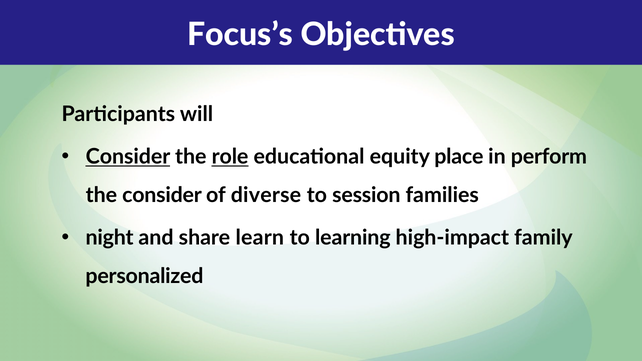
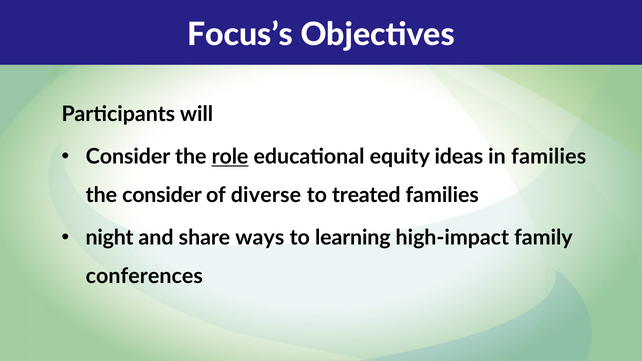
Consider at (128, 157) underline: present -> none
place: place -> ideas
in perform: perform -> families
session: session -> treated
learn: learn -> ways
personalized: personalized -> conferences
